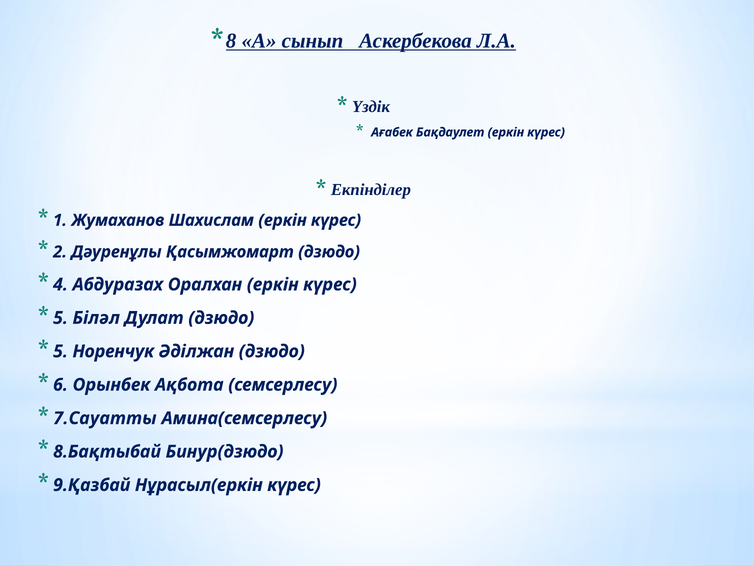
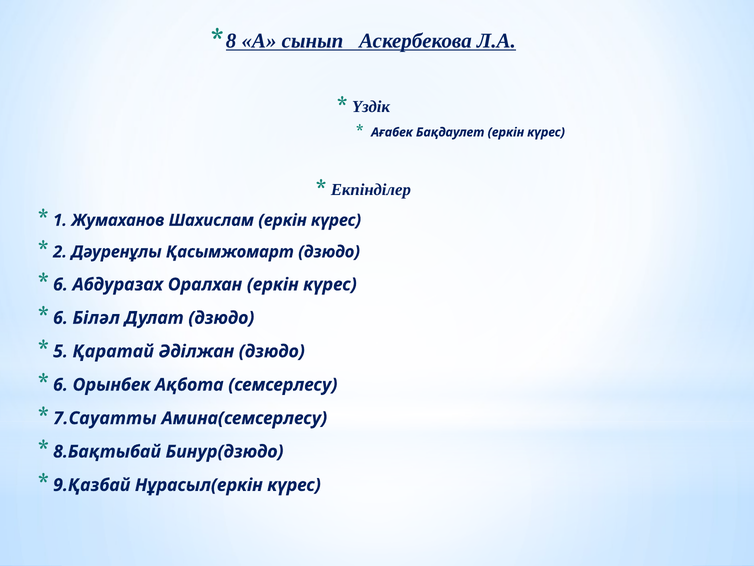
4 at (61, 284): 4 -> 6
5 at (61, 318): 5 -> 6
Норенчук: Норенчук -> Қаратай
